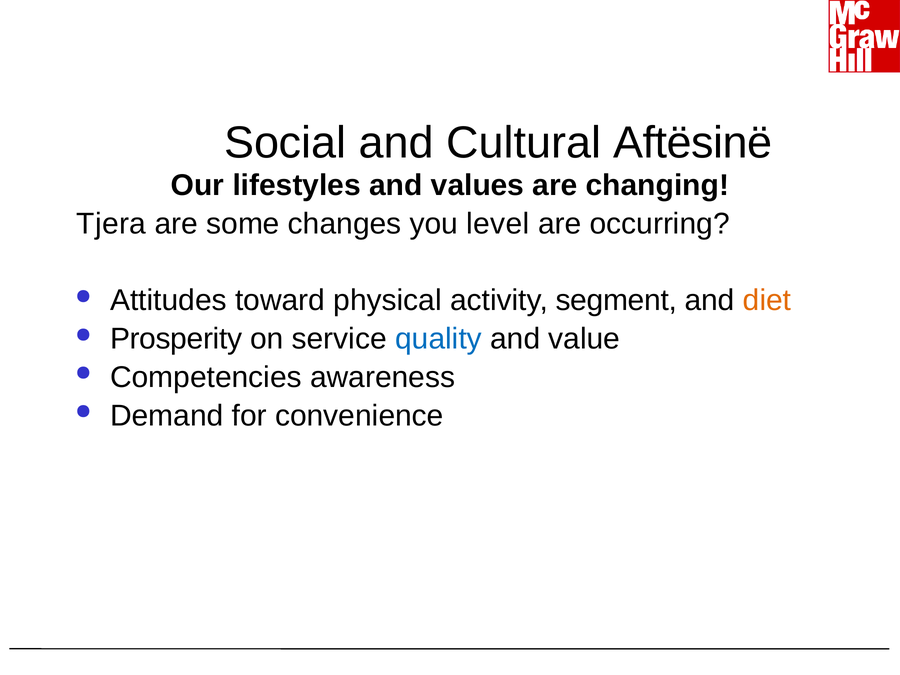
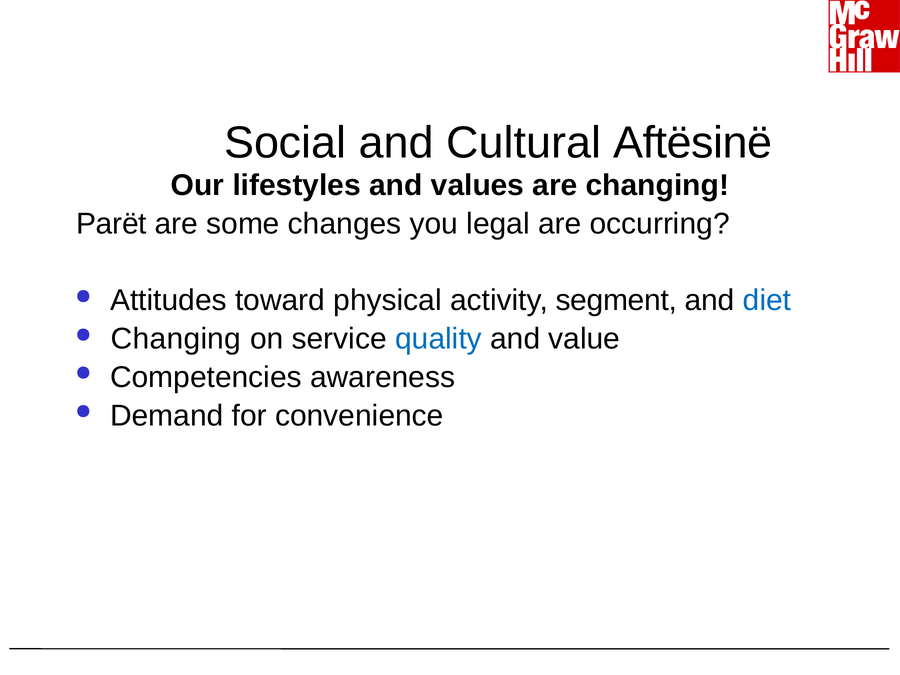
Tjera: Tjera -> Parët
level: level -> legal
diet colour: orange -> blue
Prosperity at (176, 339): Prosperity -> Changing
